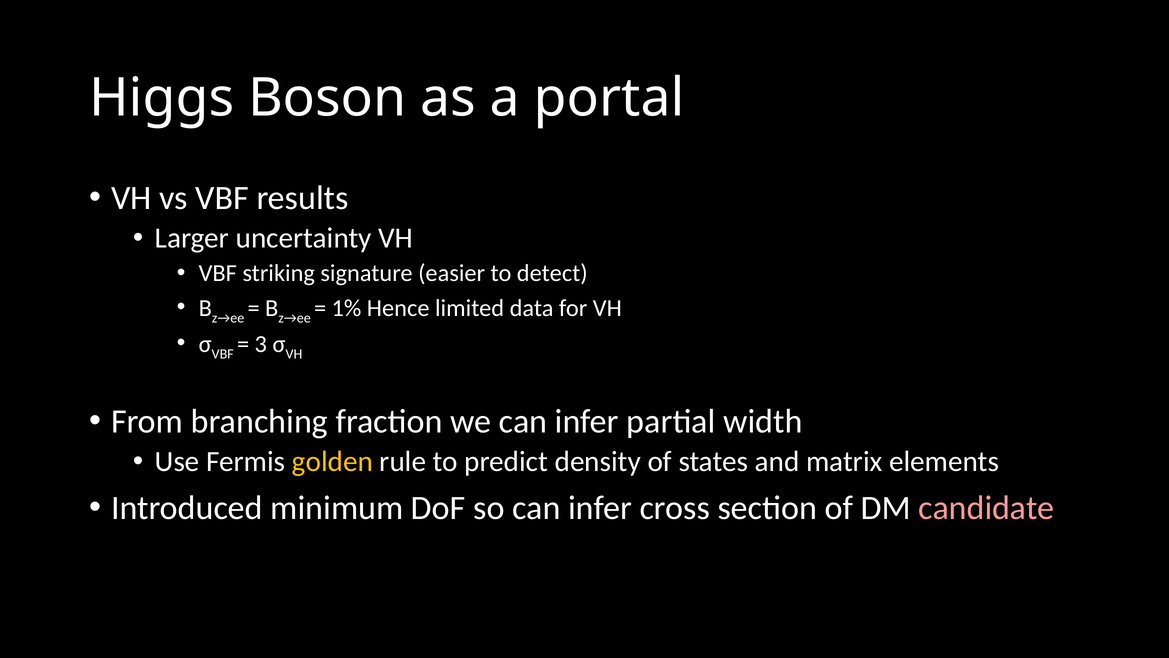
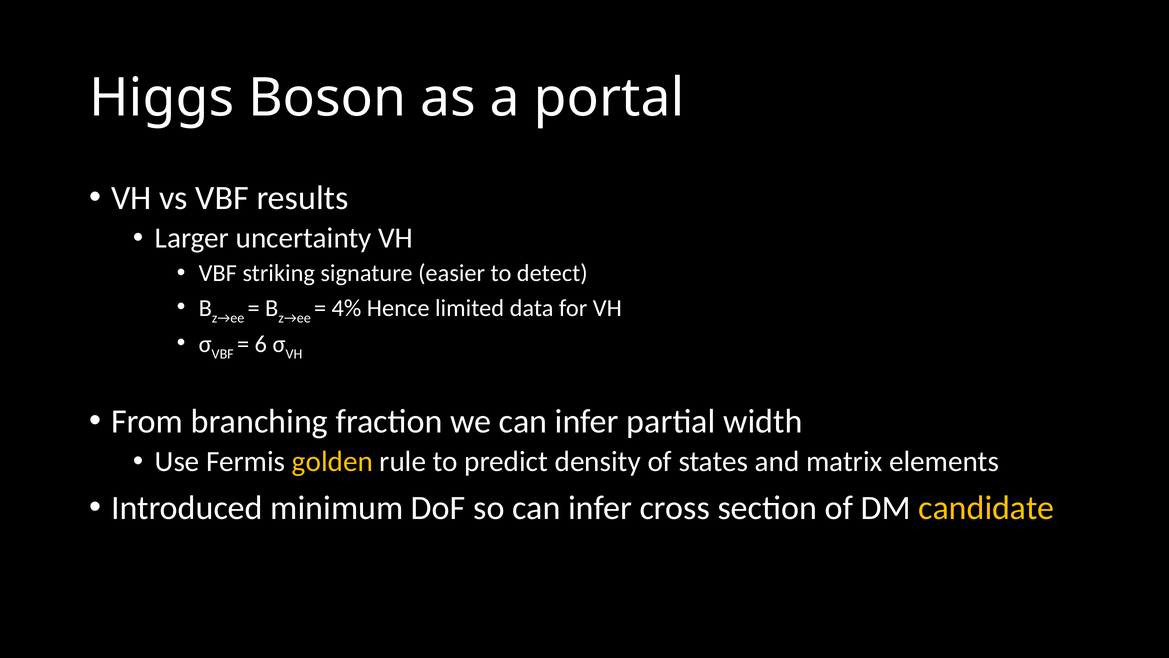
1%: 1% -> 4%
3: 3 -> 6
candidate colour: pink -> yellow
